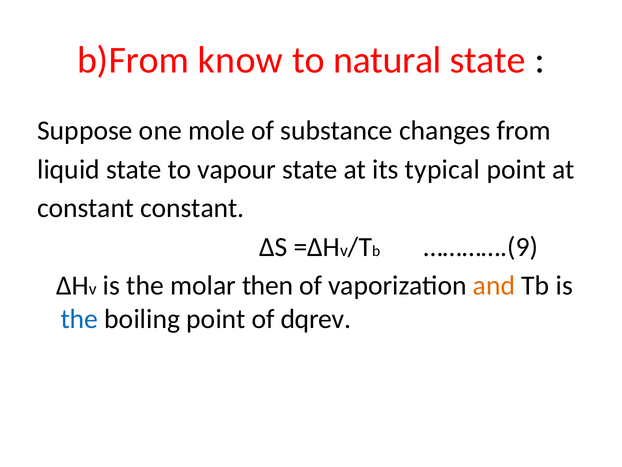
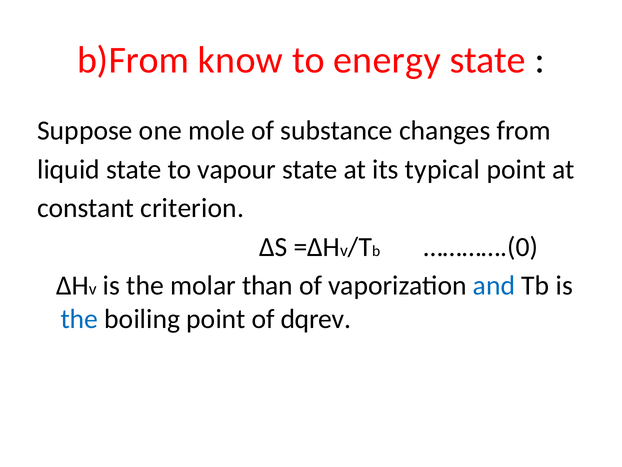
natural: natural -> energy
constant constant: constant -> criterion
………….(9: ………….(9 -> ………….(0
then: then -> than
and colour: orange -> blue
